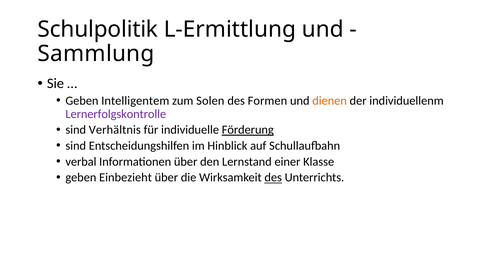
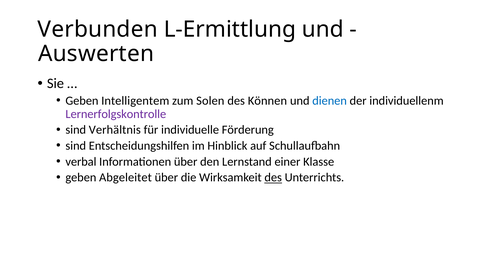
Schulpolitik: Schulpolitik -> Verbunden
Sammlung: Sammlung -> Auswerten
Formen: Formen -> Können
dienen colour: orange -> blue
Förderung underline: present -> none
Einbezieht: Einbezieht -> Abgeleitet
